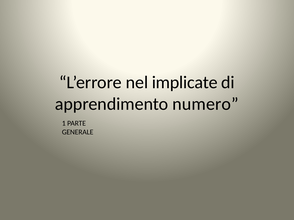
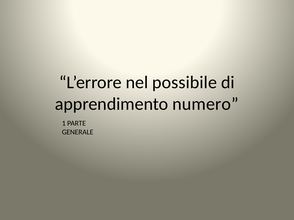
implicate: implicate -> possibile
